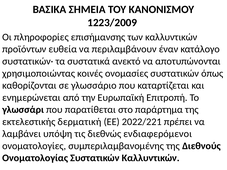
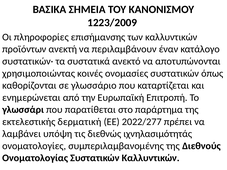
ευθεία: ευθεία -> ανεκτή
2022/221: 2022/221 -> 2022/277
ενδιαφερόμενοι: ενδιαφερόμενοι -> ιχνηλασιμότητάς
